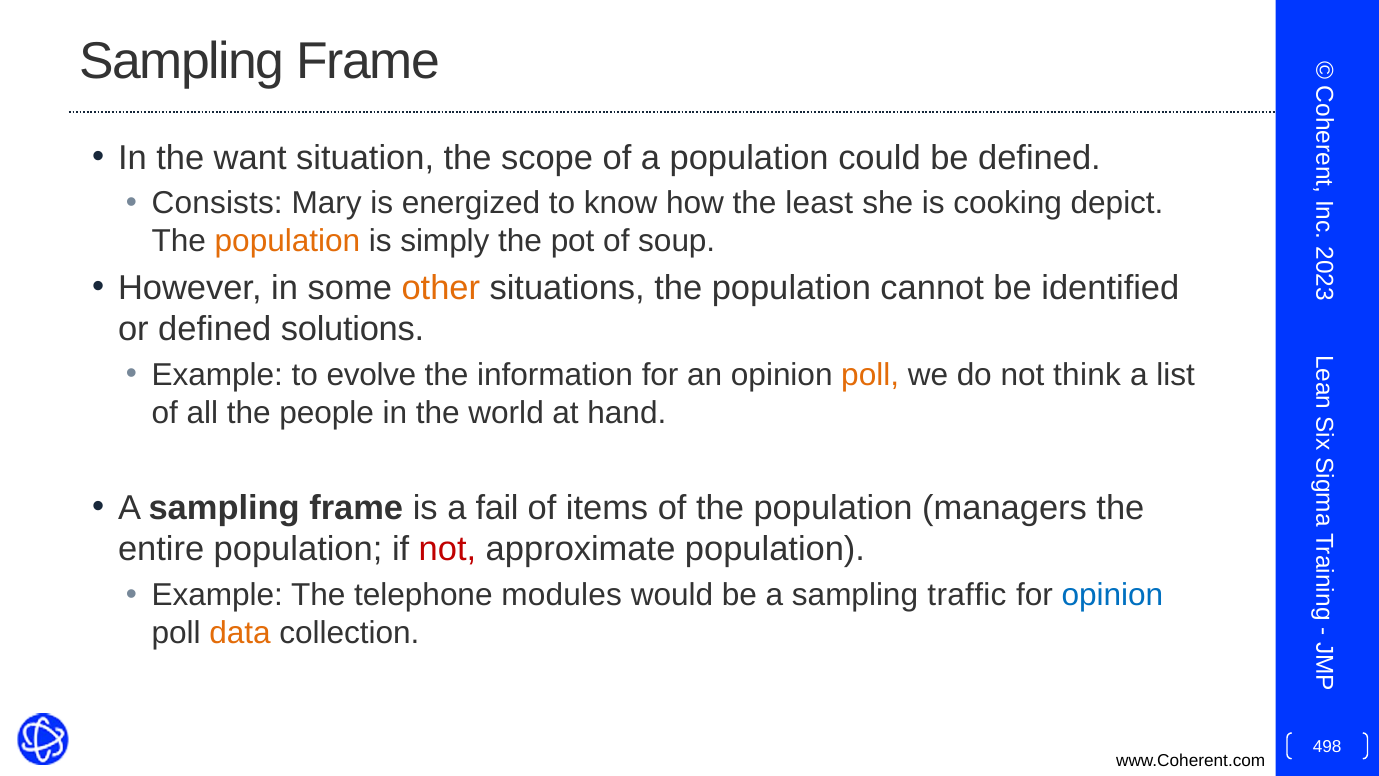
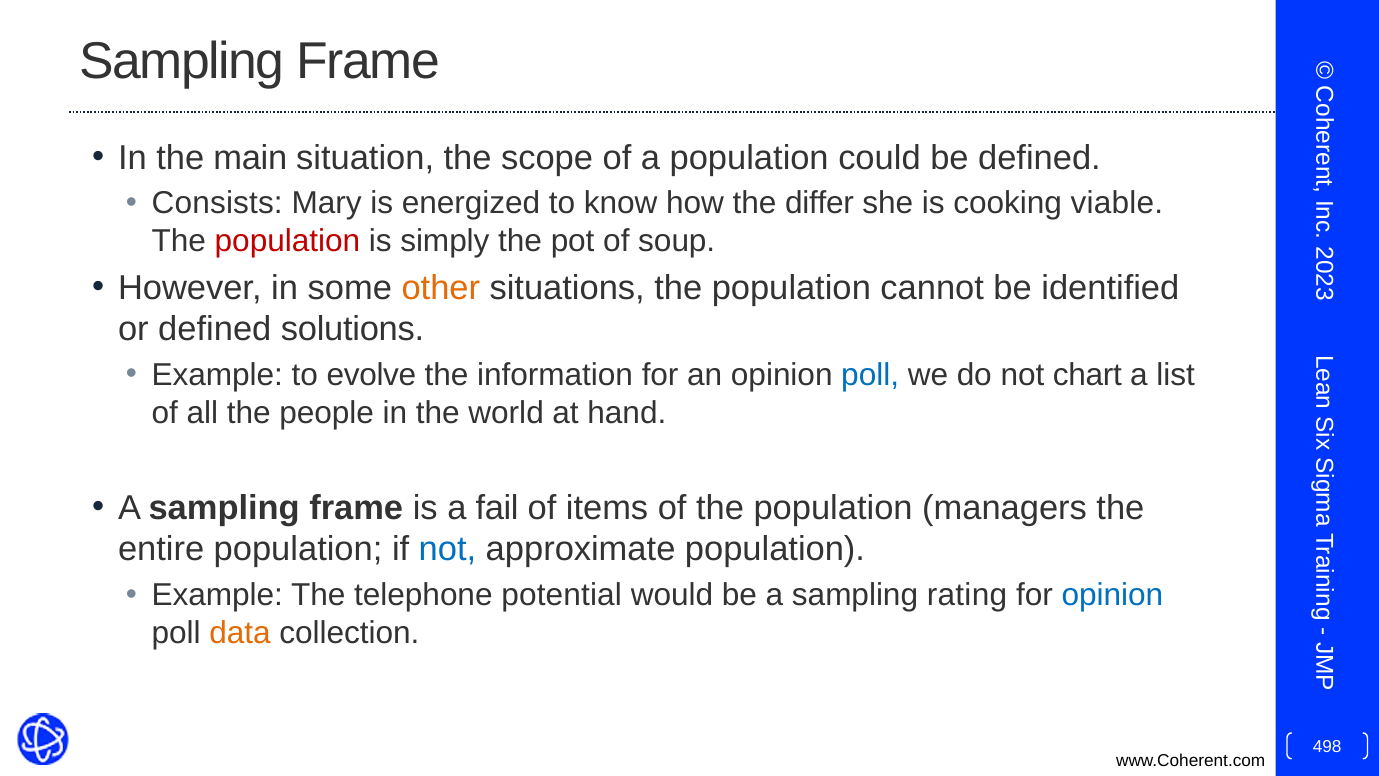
want: want -> main
least: least -> differ
depict: depict -> viable
population at (287, 241) colour: orange -> red
poll at (870, 375) colour: orange -> blue
think: think -> chart
not at (447, 549) colour: red -> blue
modules: modules -> potential
traffic: traffic -> rating
